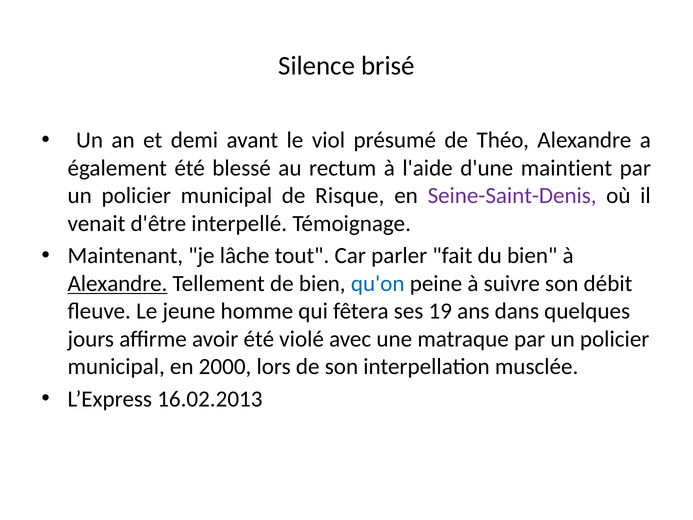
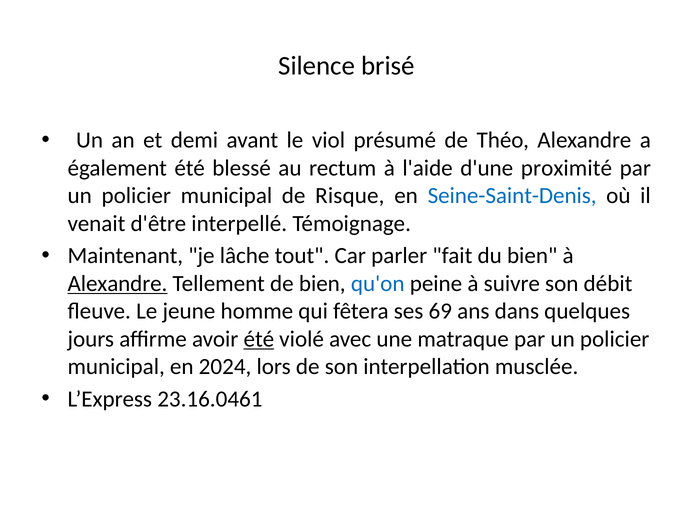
maintient: maintient -> proximité
Seine-Saint-Denis colour: purple -> blue
19: 19 -> 69
été at (259, 339) underline: none -> present
2000: 2000 -> 2024
16.02.2013: 16.02.2013 -> 23.16.0461
